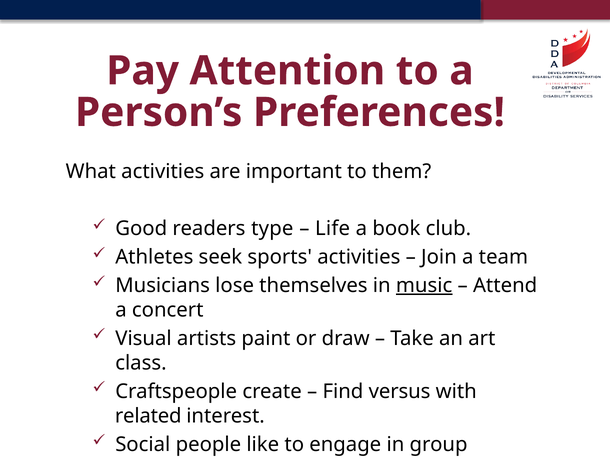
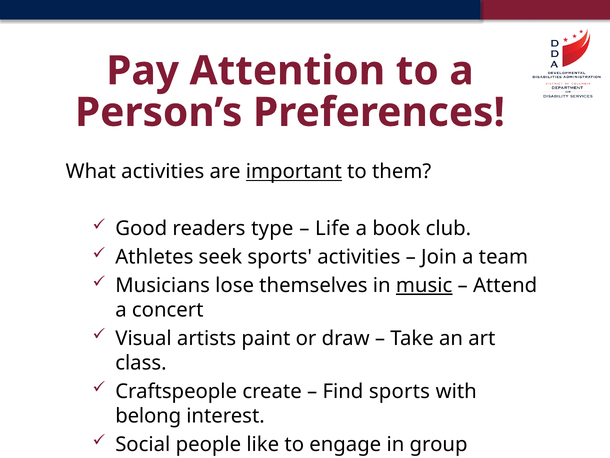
important underline: none -> present
Find versus: versus -> sports
related: related -> belong
